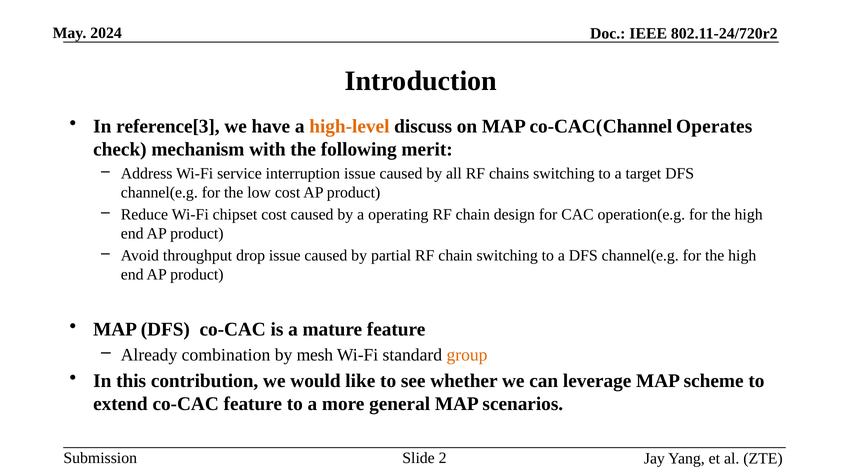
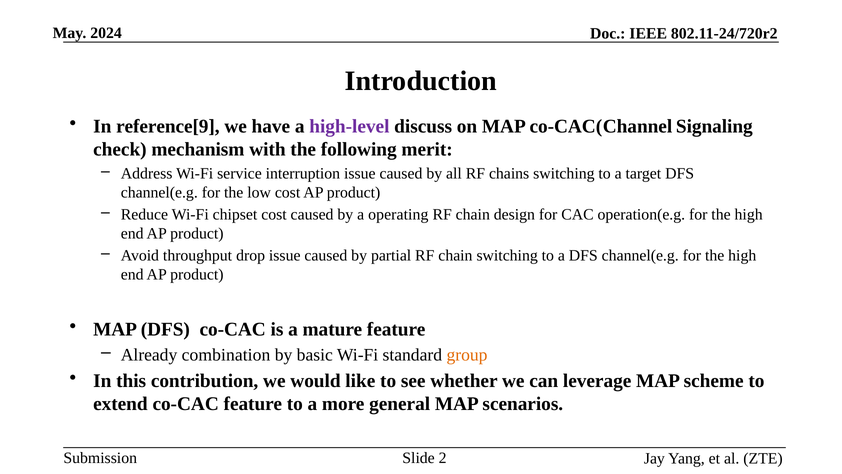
reference[3: reference[3 -> reference[9
high-level colour: orange -> purple
Operates: Operates -> Signaling
mesh: mesh -> basic
